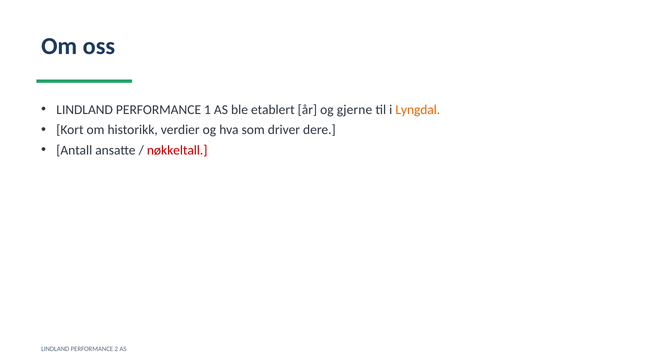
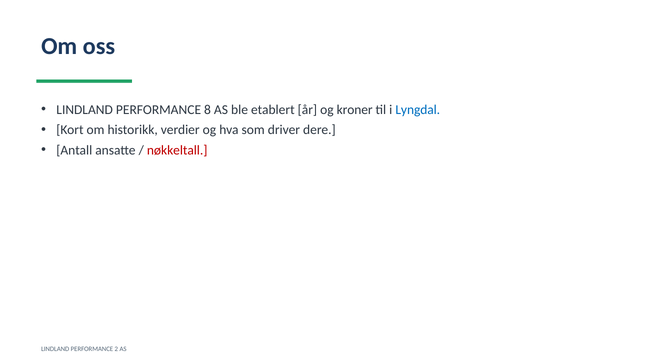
1: 1 -> 8
gjerne: gjerne -> kroner
Lyngdal colour: orange -> blue
